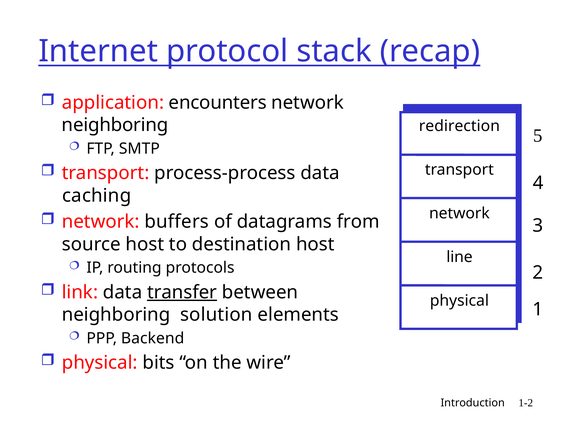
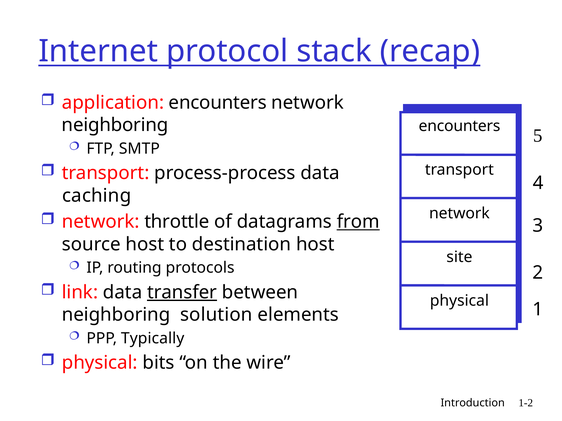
redirection at (459, 126): redirection -> encounters
buffers: buffers -> throttle
from underline: none -> present
line: line -> site
Backend: Backend -> Typically
